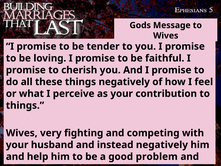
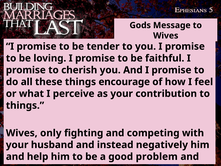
things negatively: negatively -> encourage
very: very -> only
